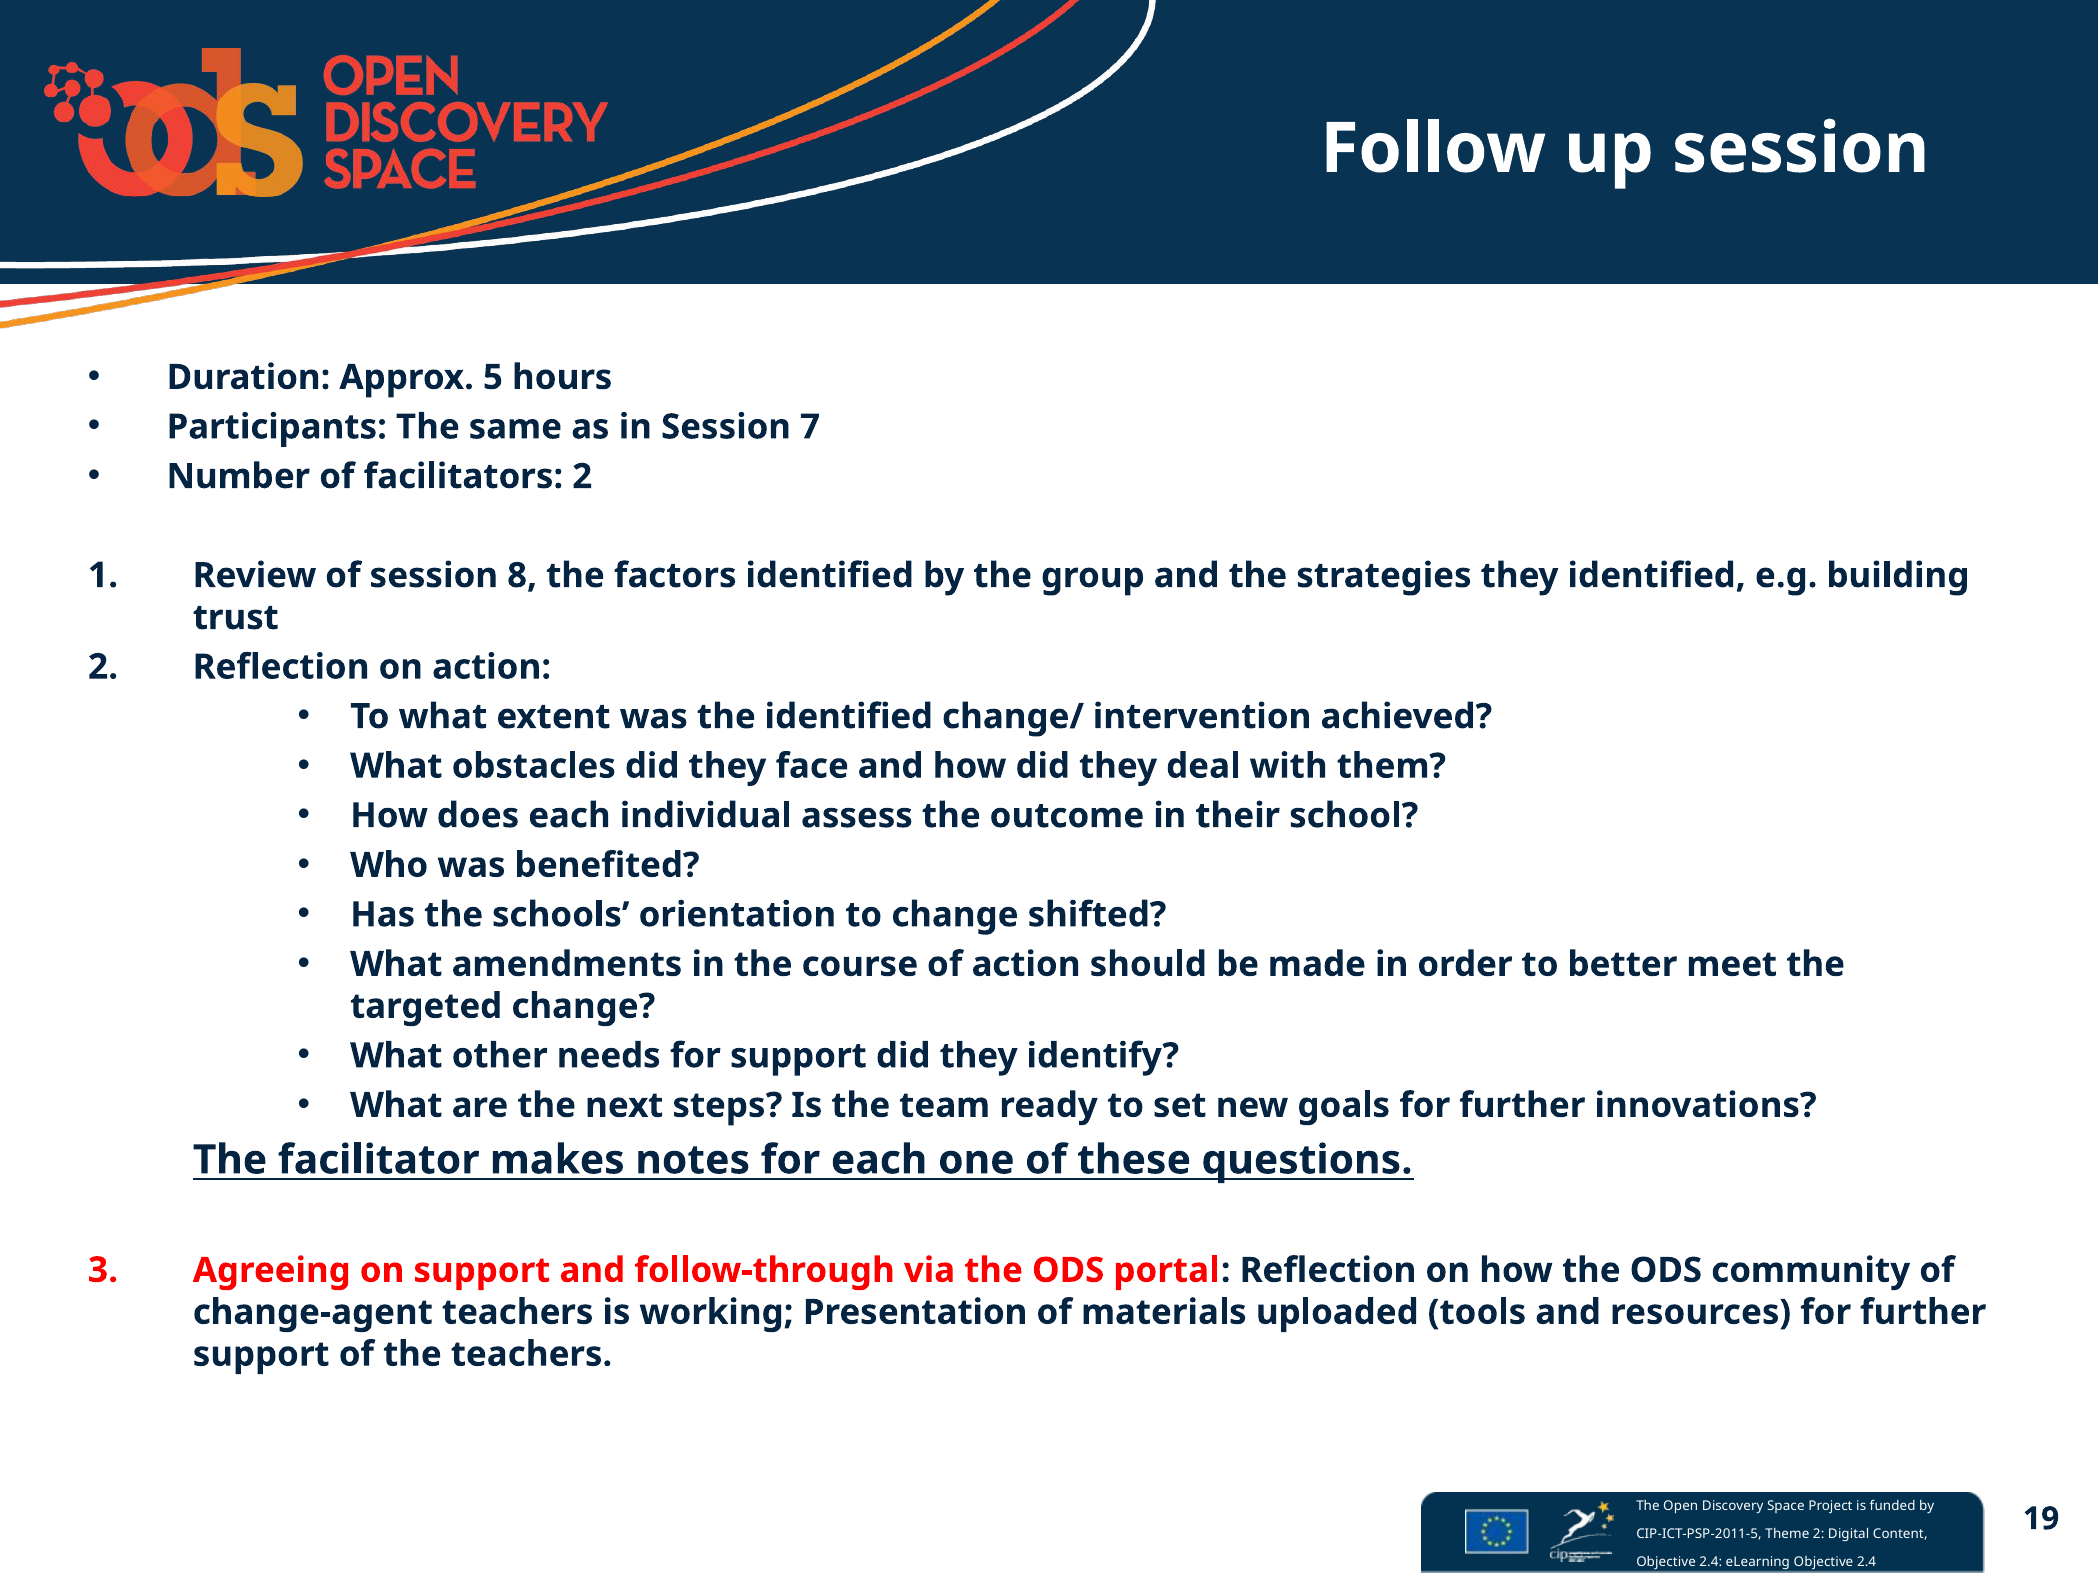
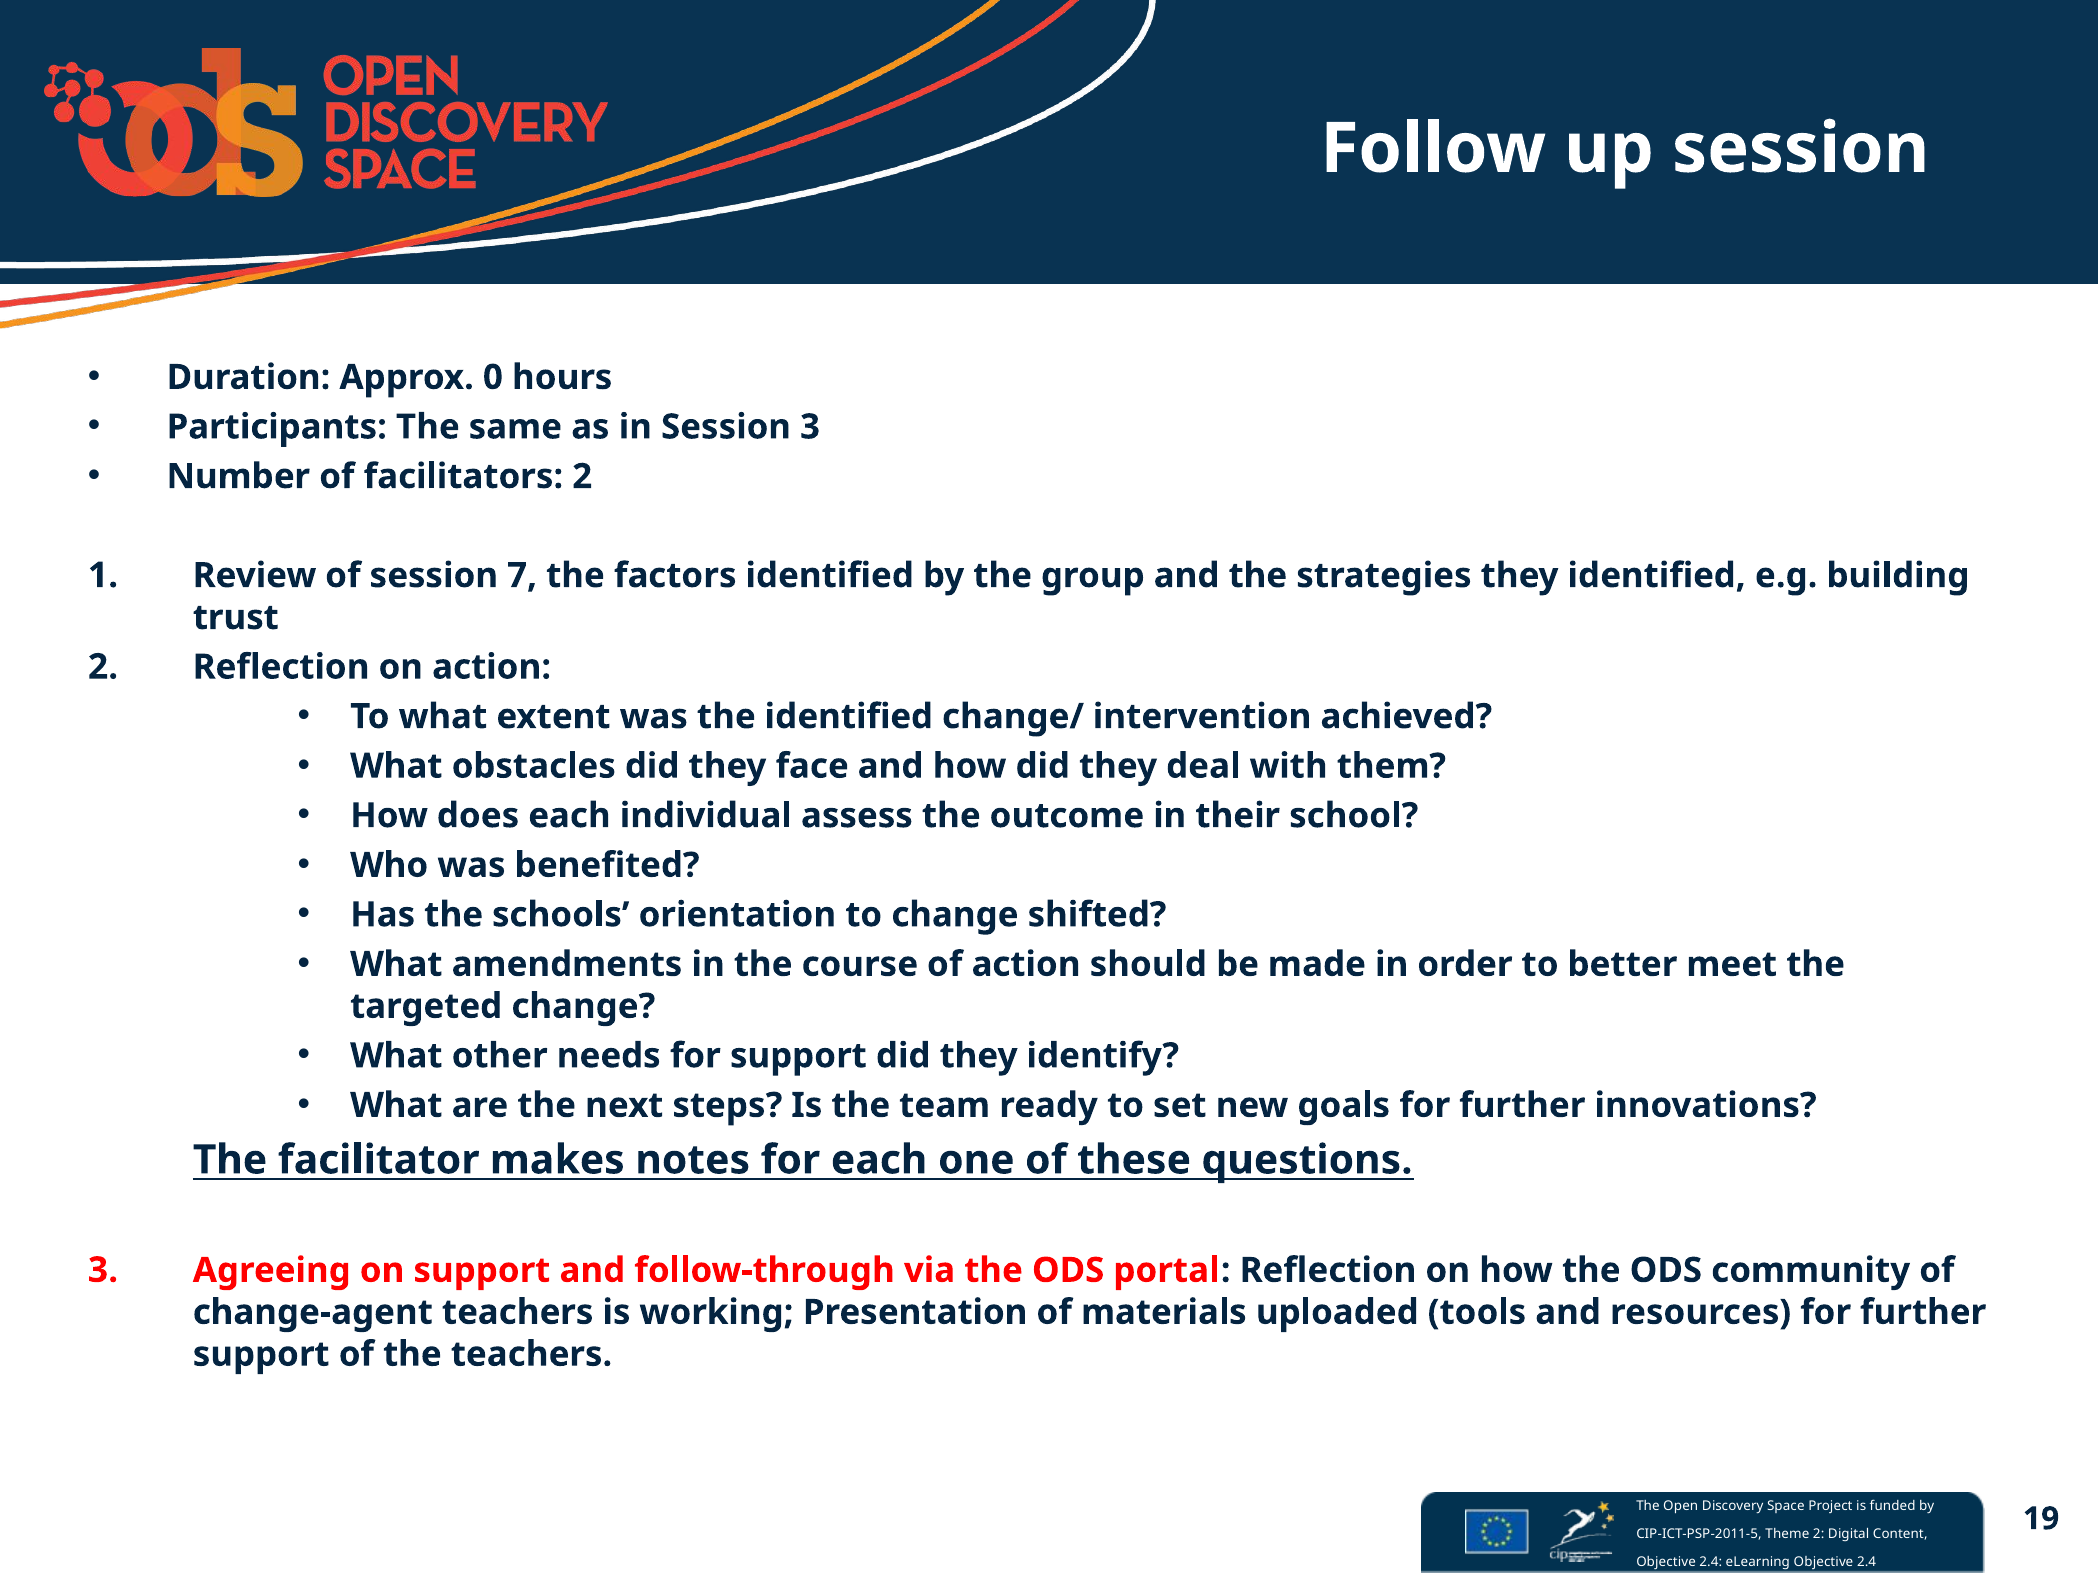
5: 5 -> 0
Session 7: 7 -> 3
8: 8 -> 7
